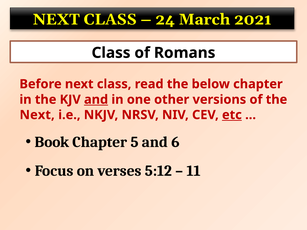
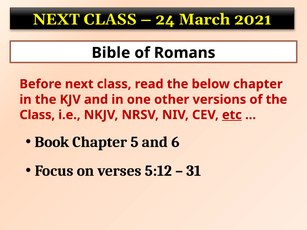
Class at (111, 53): Class -> Bible
and at (96, 100) underline: present -> none
Next at (37, 115): Next -> Class
11: 11 -> 31
